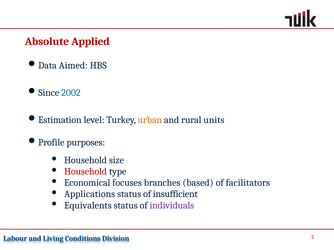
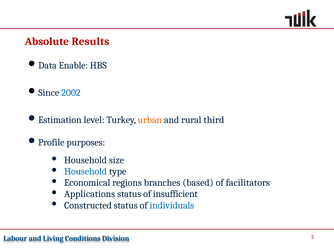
Applied: Applied -> Results
Aimed: Aimed -> Enable
units: units -> third
Household at (86, 172) colour: red -> blue
focuses: focuses -> regions
Equivalents: Equivalents -> Constructed
individuals colour: purple -> blue
